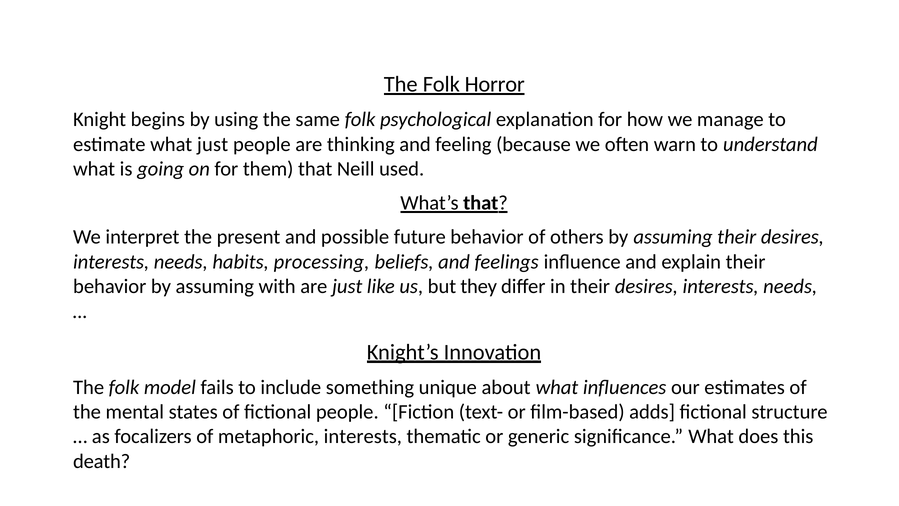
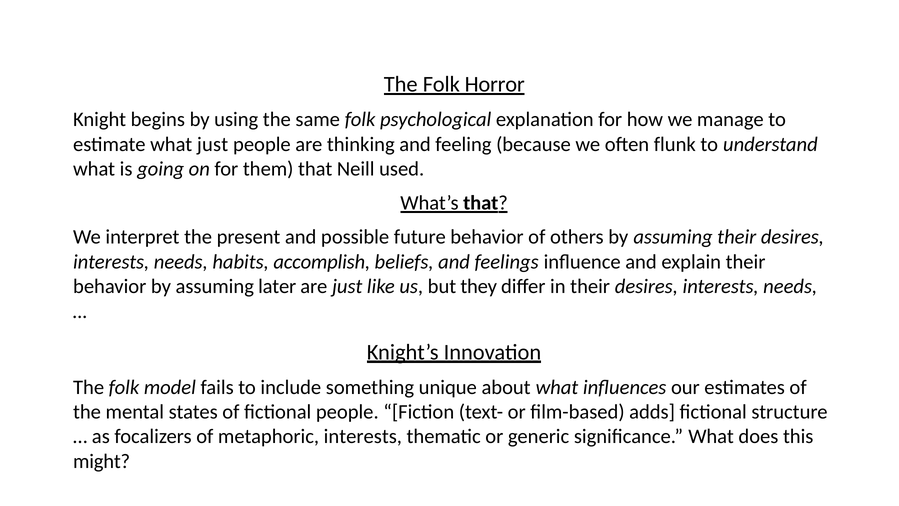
warn: warn -> flunk
processing: processing -> accomplish
with: with -> later
death: death -> might
